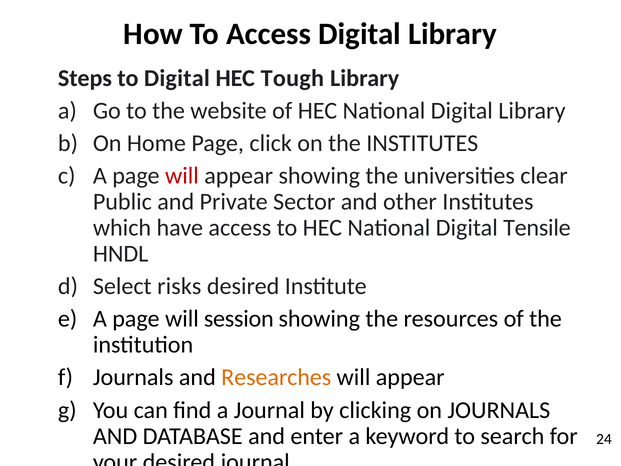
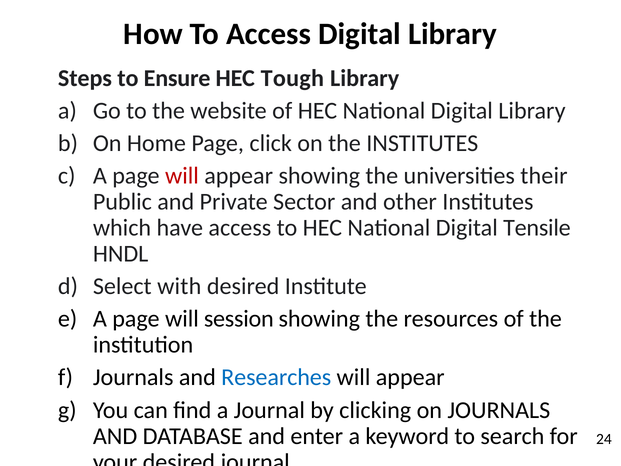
to Digital: Digital -> Ensure
clear: clear -> their
risks: risks -> with
Researches colour: orange -> blue
